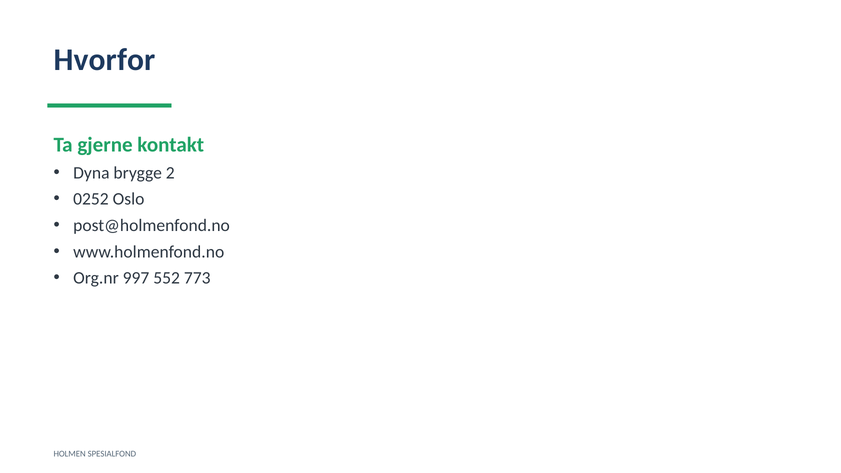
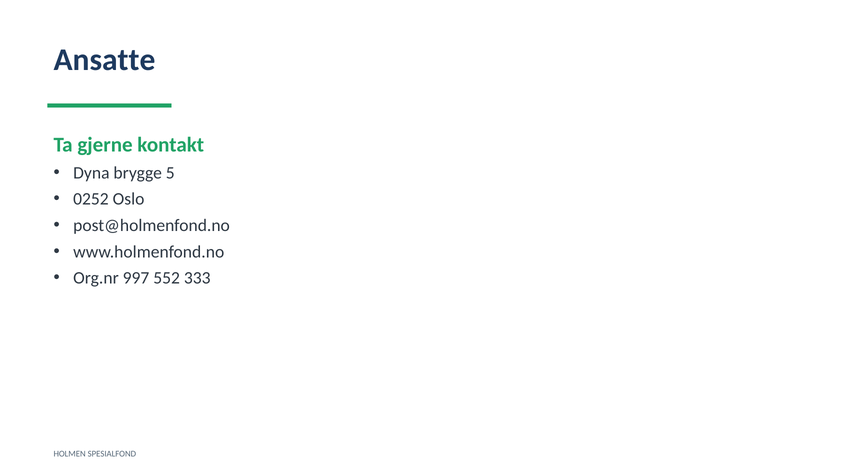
Hvorfor: Hvorfor -> Ansatte
2: 2 -> 5
773: 773 -> 333
